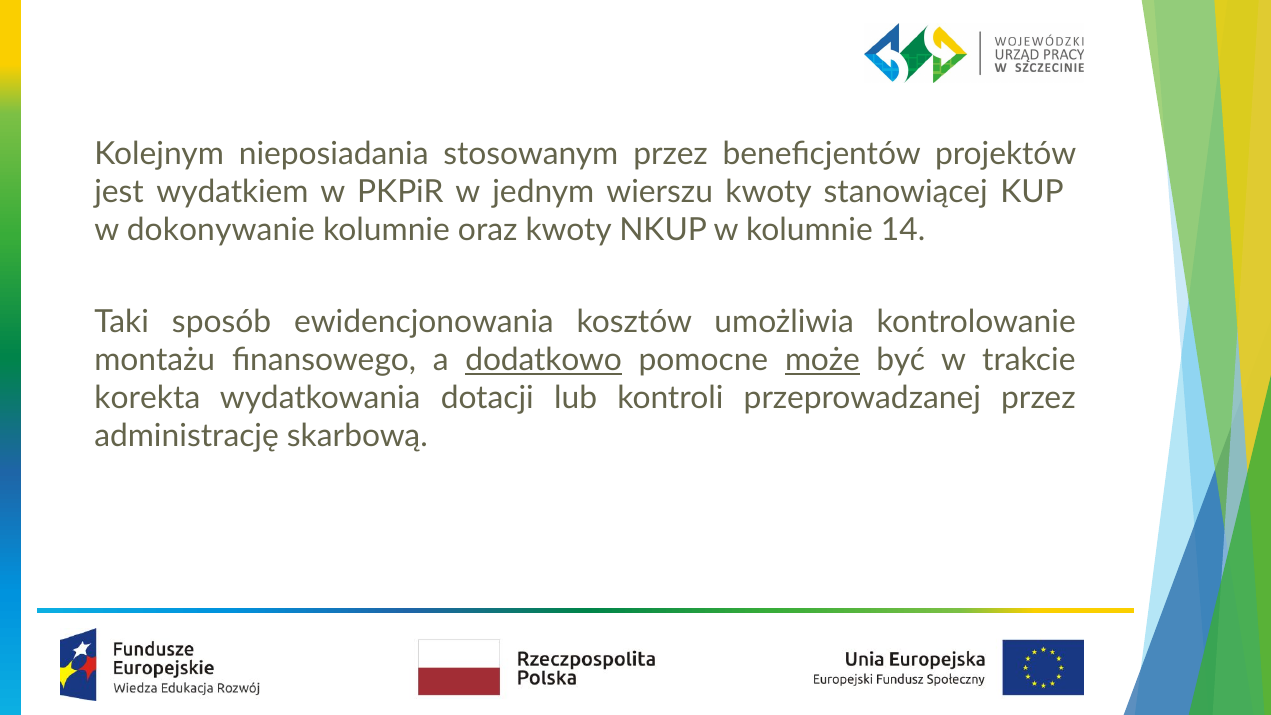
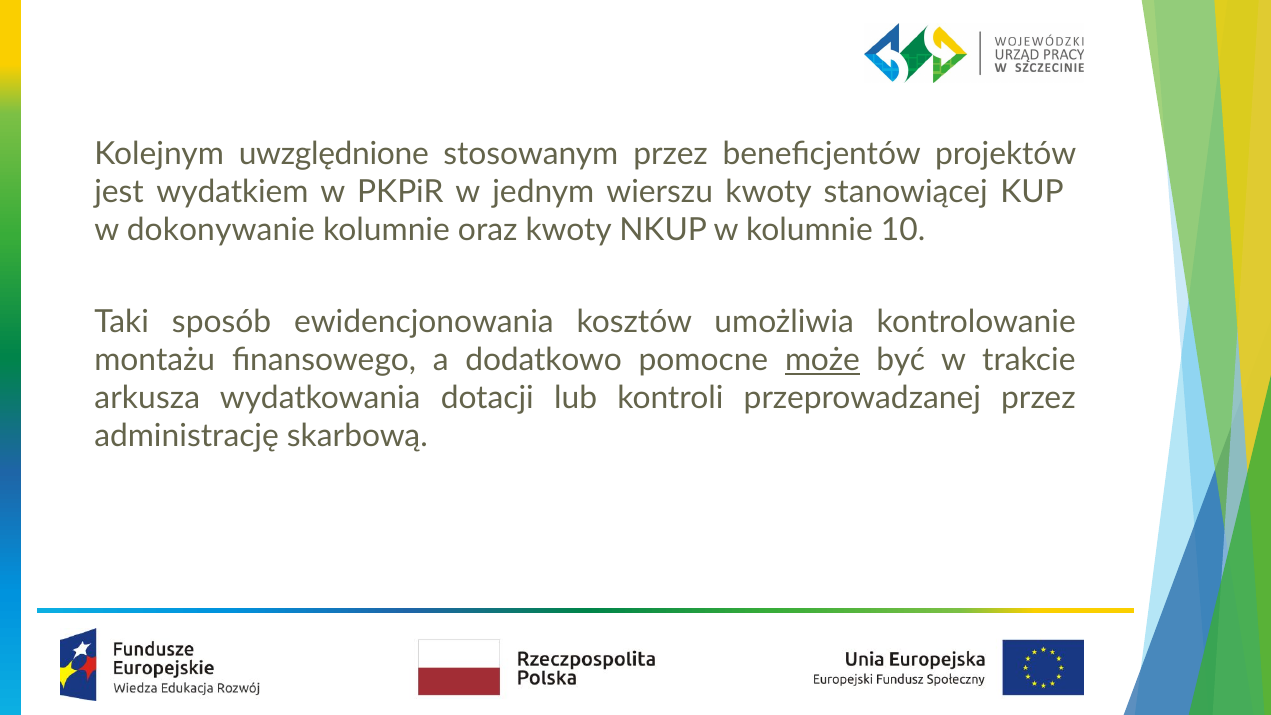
nieposiadania: nieposiadania -> uwzględnione
14: 14 -> 10
dodatkowo underline: present -> none
korekta: korekta -> arkusza
